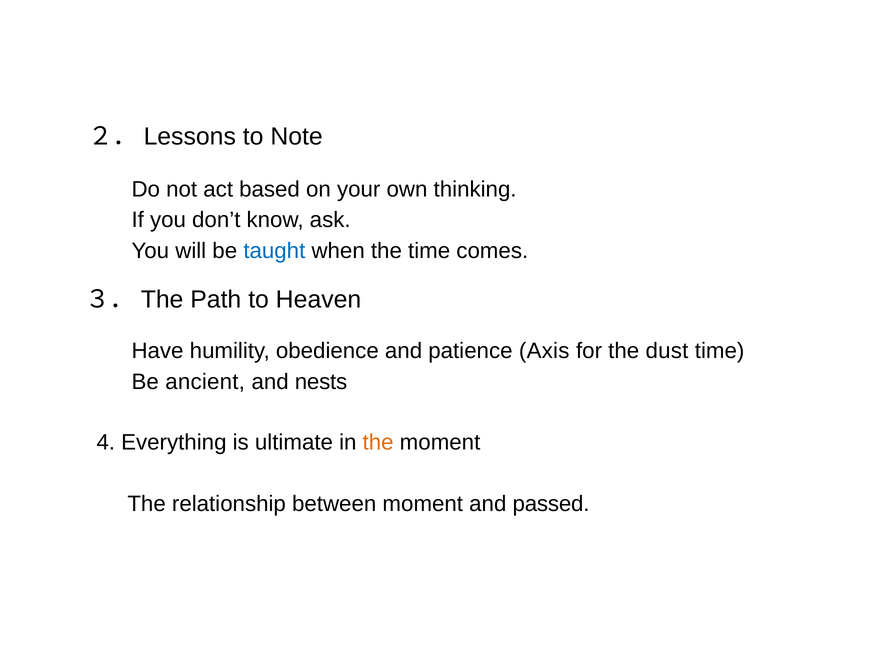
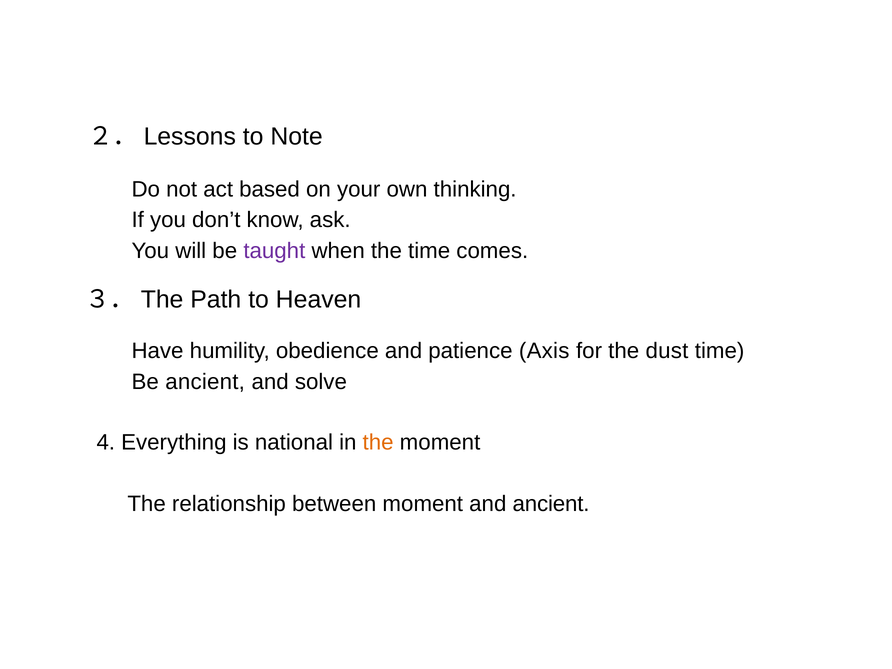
taught colour: blue -> purple
nests: nests -> solve
ultimate: ultimate -> national
and passed: passed -> ancient
